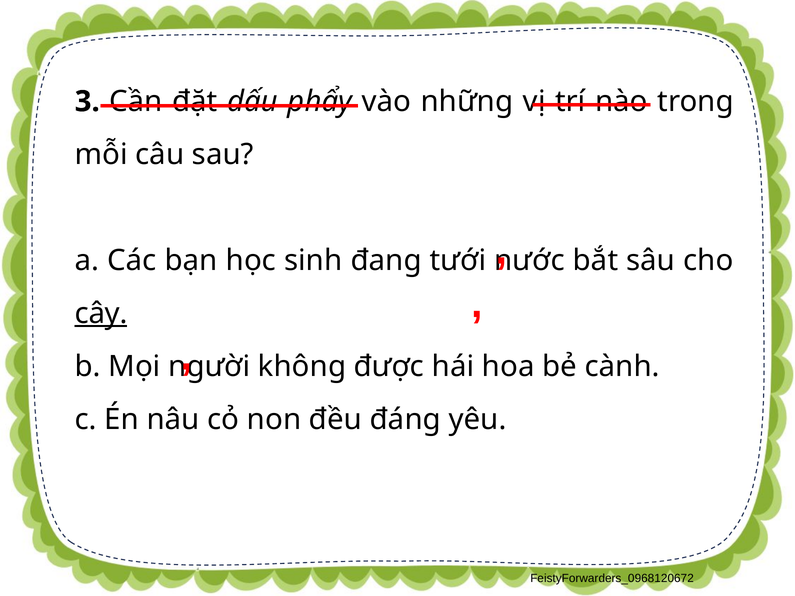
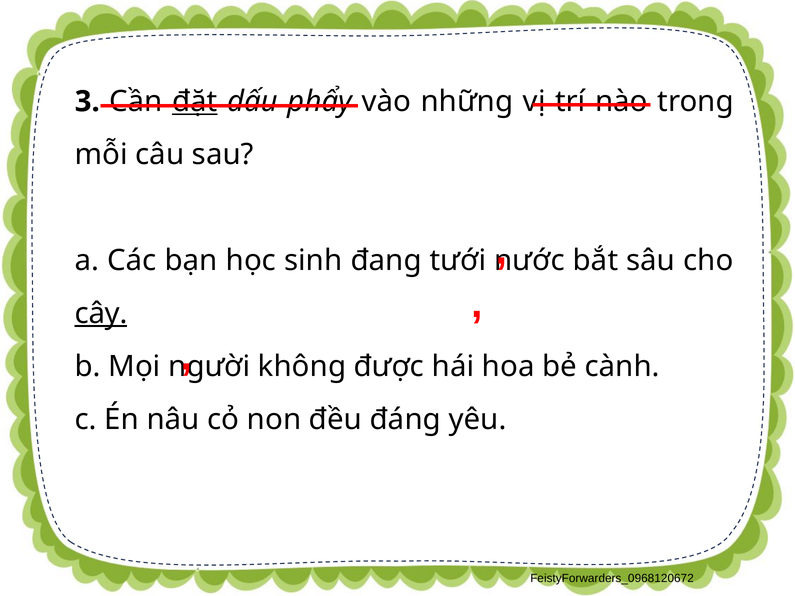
đặt underline: none -> present
